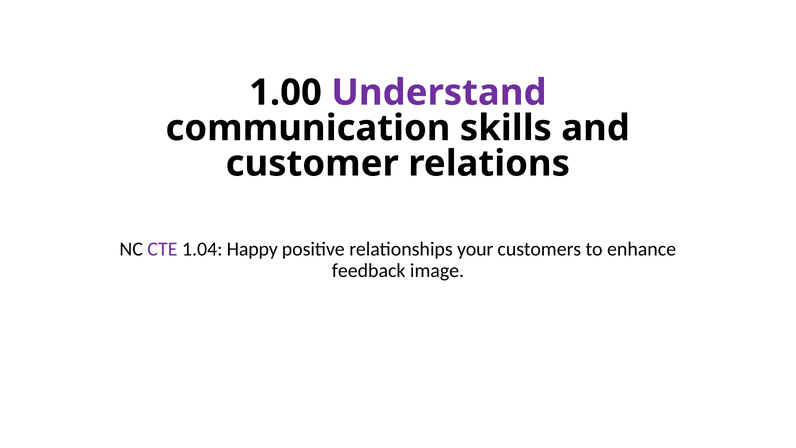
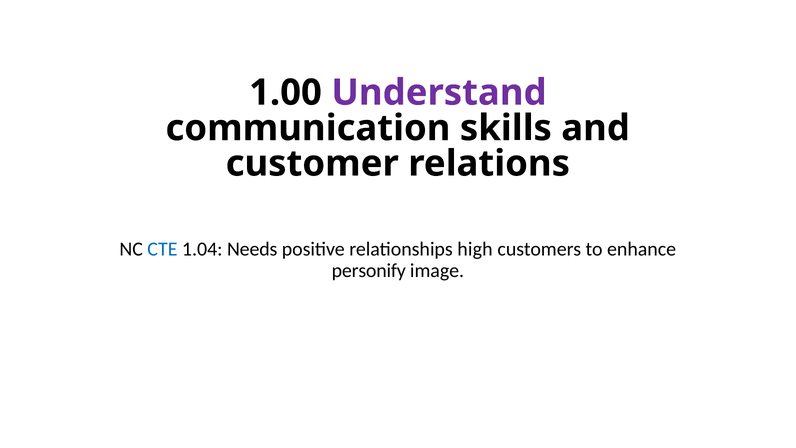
CTE colour: purple -> blue
Happy: Happy -> Needs
your: your -> high
feedback: feedback -> personify
